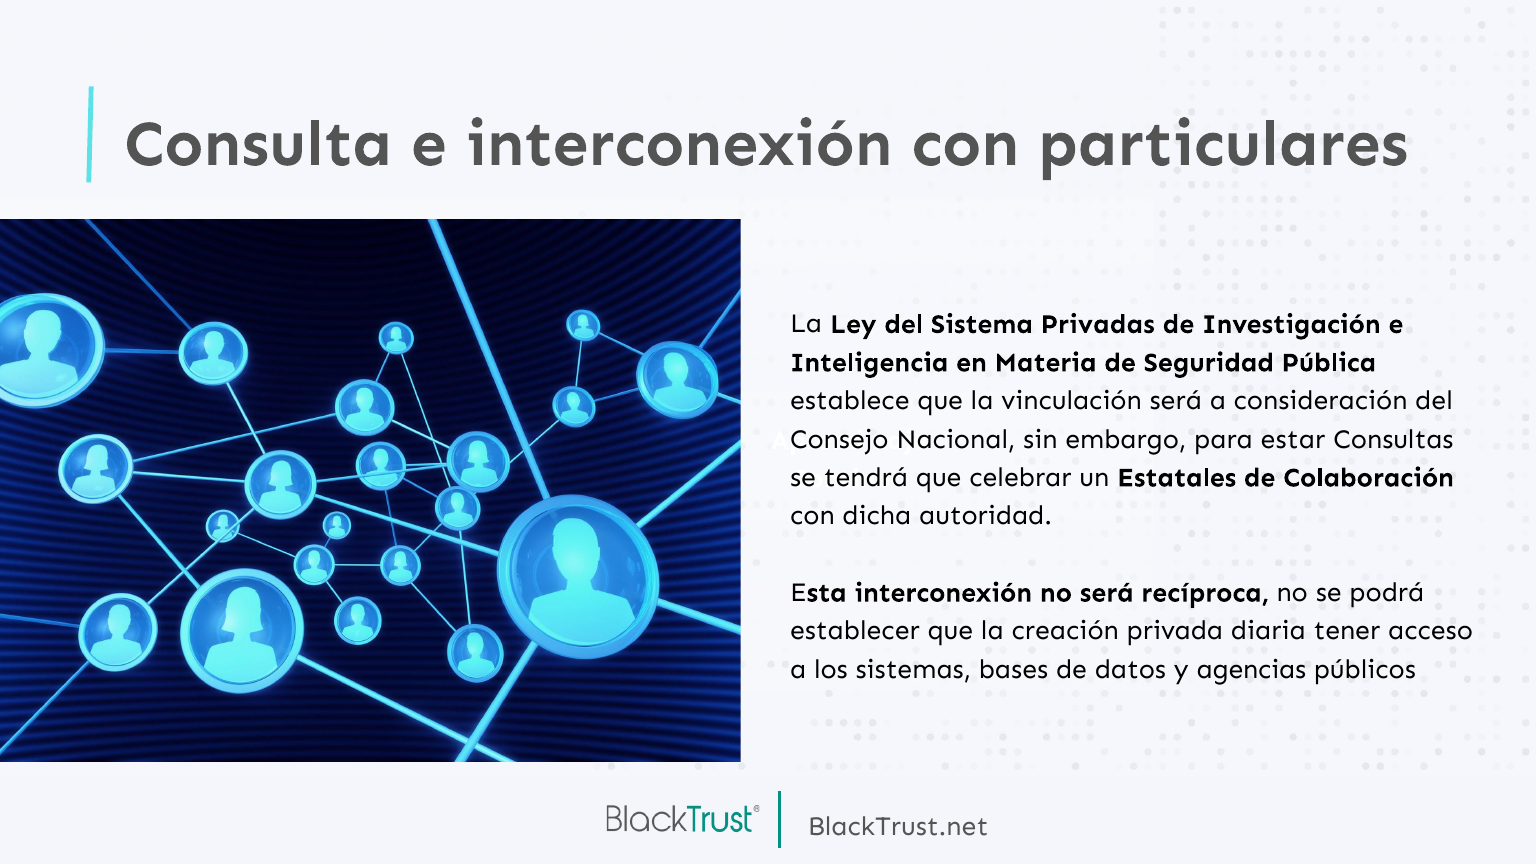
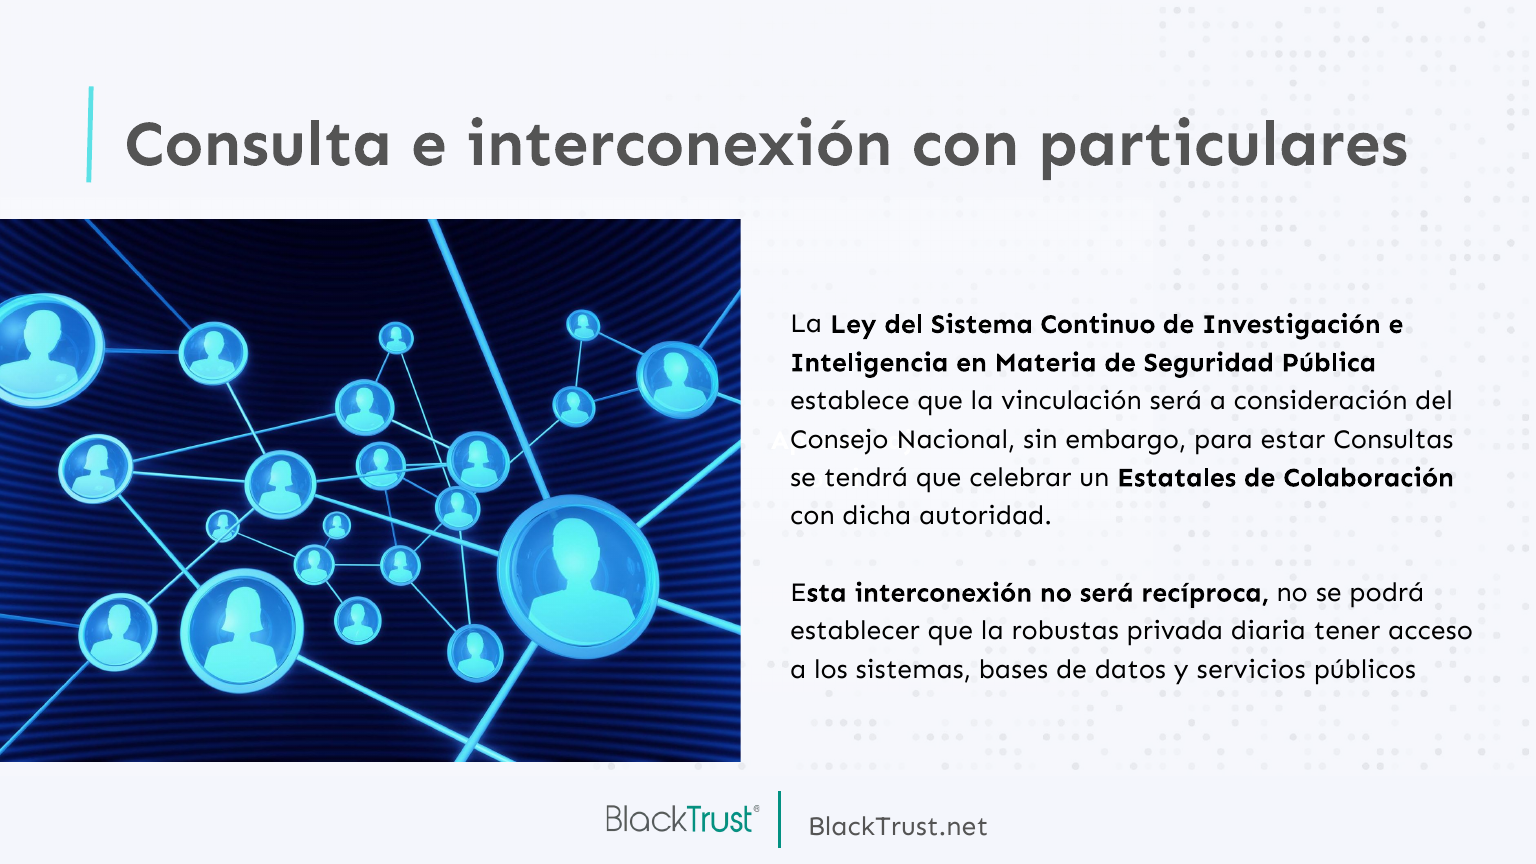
Sistema Privadas: Privadas -> Continuo
creación: creación -> robustas
agencias: agencias -> servicios
